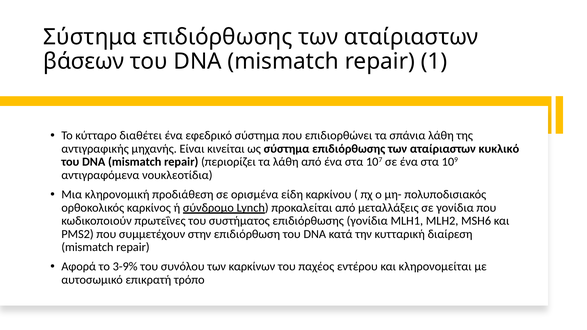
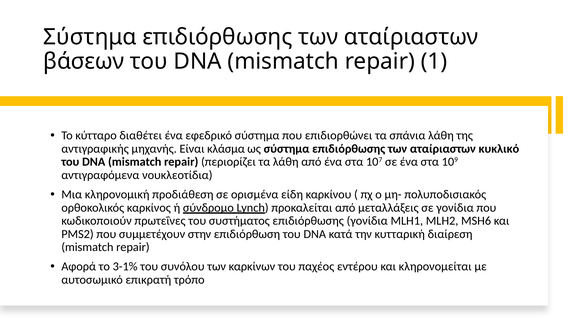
κινείται: κινείται -> κλάσμα
3-9%: 3-9% -> 3-1%
